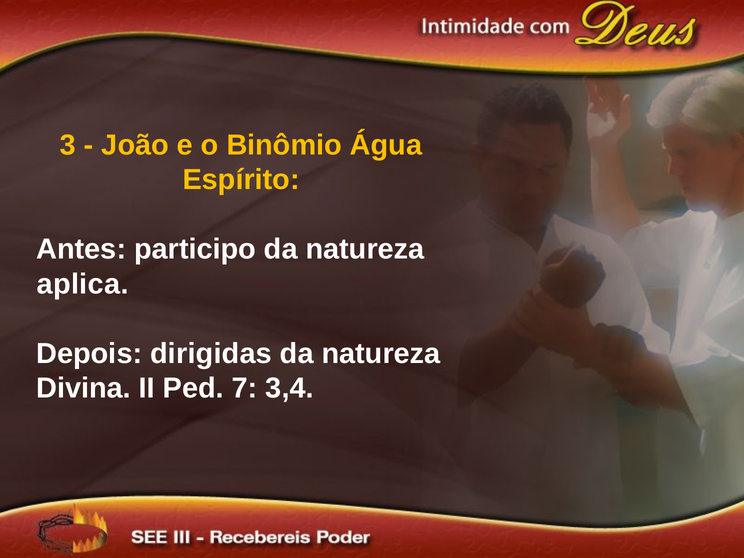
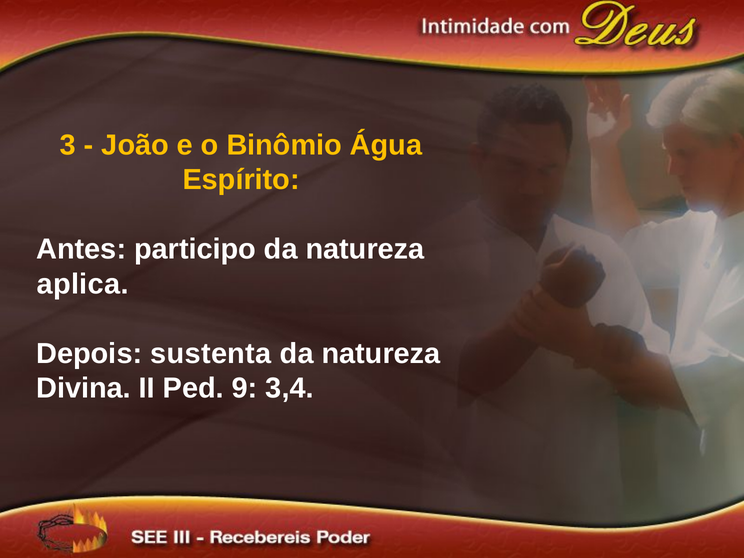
dirigidas: dirigidas -> sustenta
7: 7 -> 9
